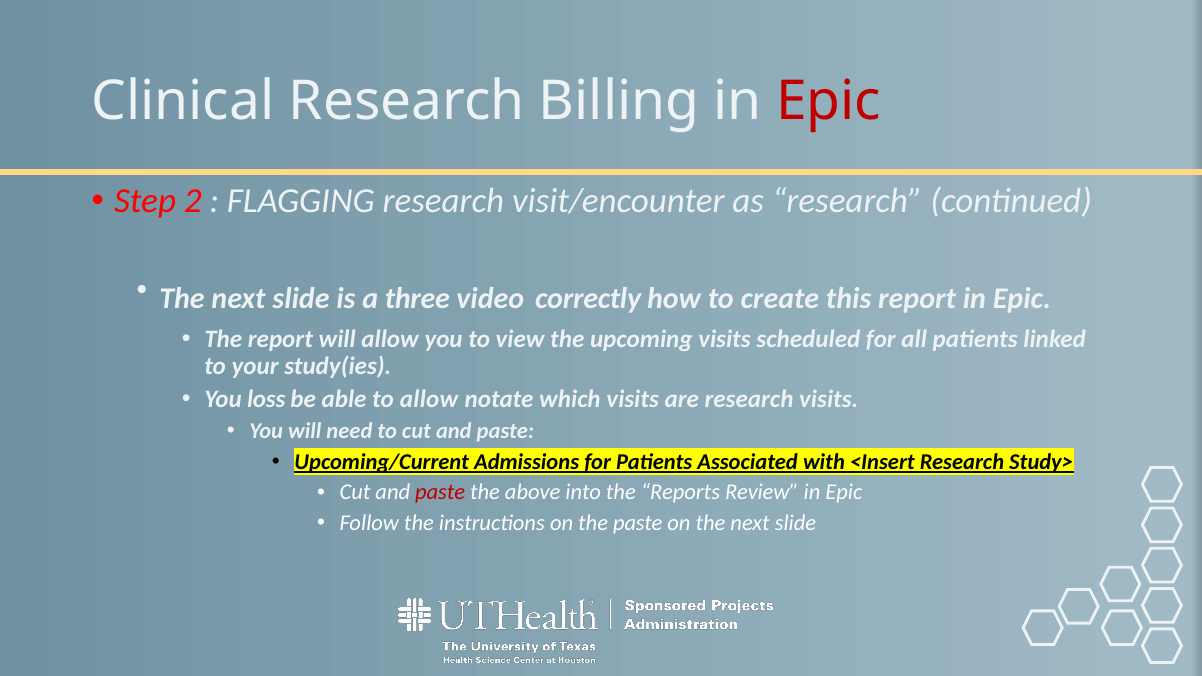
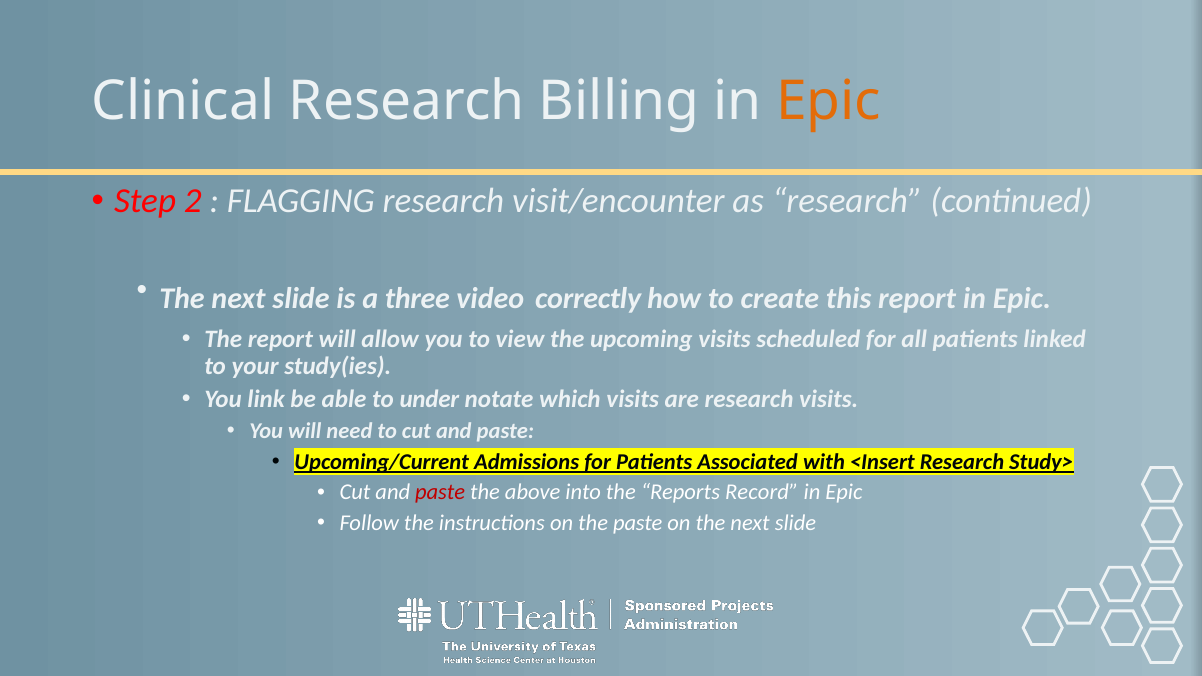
Epic at (829, 101) colour: red -> orange
loss: loss -> link
to allow: allow -> under
Review: Review -> Record
